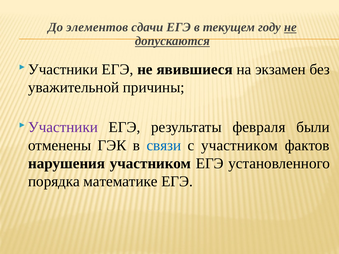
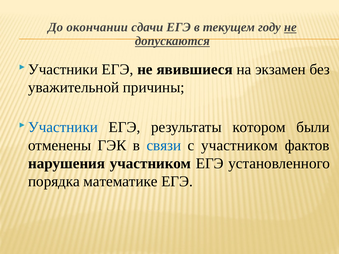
элементов: элементов -> окончании
Участники at (63, 127) colour: purple -> blue
февраля: февраля -> котором
